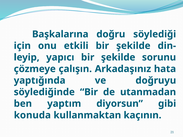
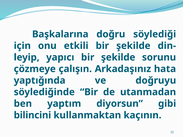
konuda: konuda -> bilincini
